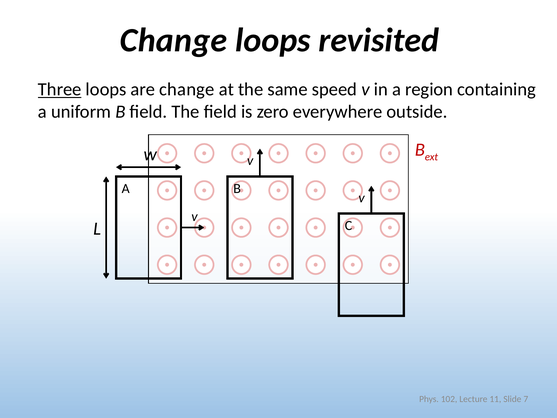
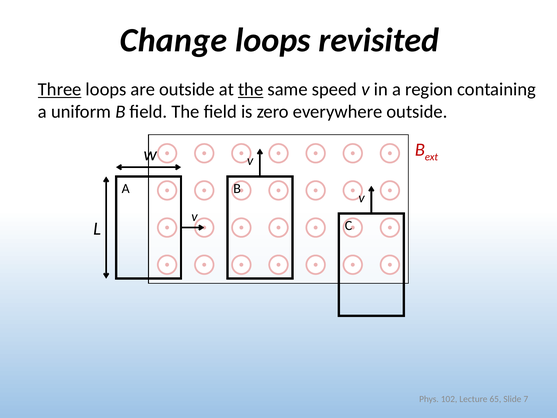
are change: change -> outside
the at (251, 89) underline: none -> present
11: 11 -> 65
